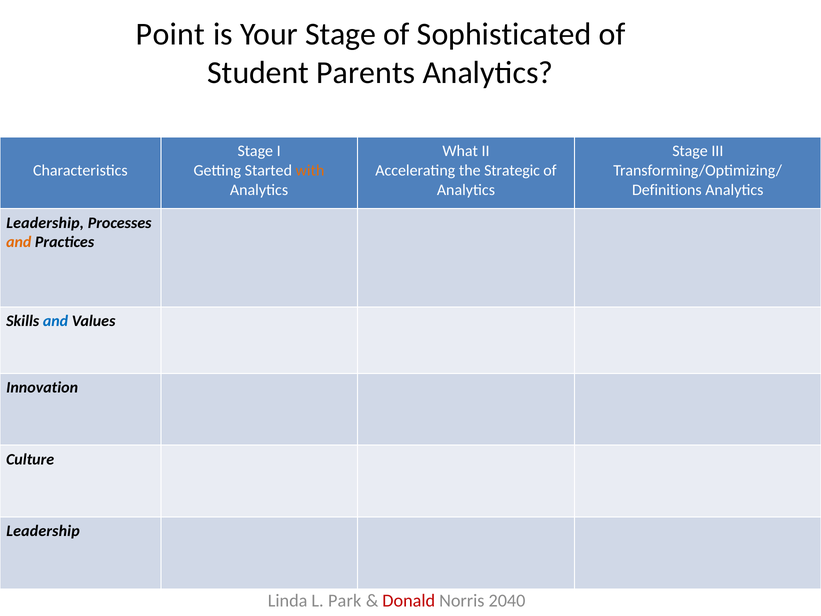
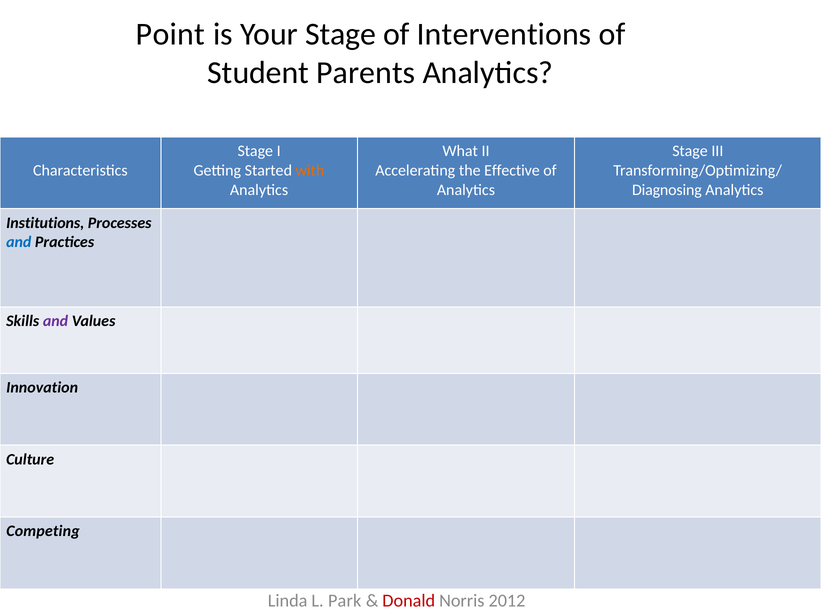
Sophisticated: Sophisticated -> Interventions
Strategic: Strategic -> Effective
Definitions: Definitions -> Diagnosing
Leadership at (45, 223): Leadership -> Institutions
and at (19, 242) colour: orange -> blue
and at (56, 321) colour: blue -> purple
Leadership at (43, 531): Leadership -> Competing
2040: 2040 -> 2012
